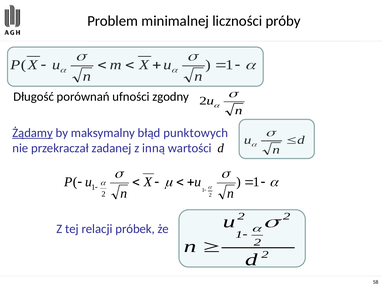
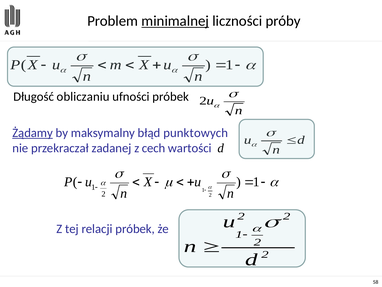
minimalnej underline: none -> present
porównań: porównań -> obliczaniu
ufności zgodny: zgodny -> próbek
inną: inną -> cech
